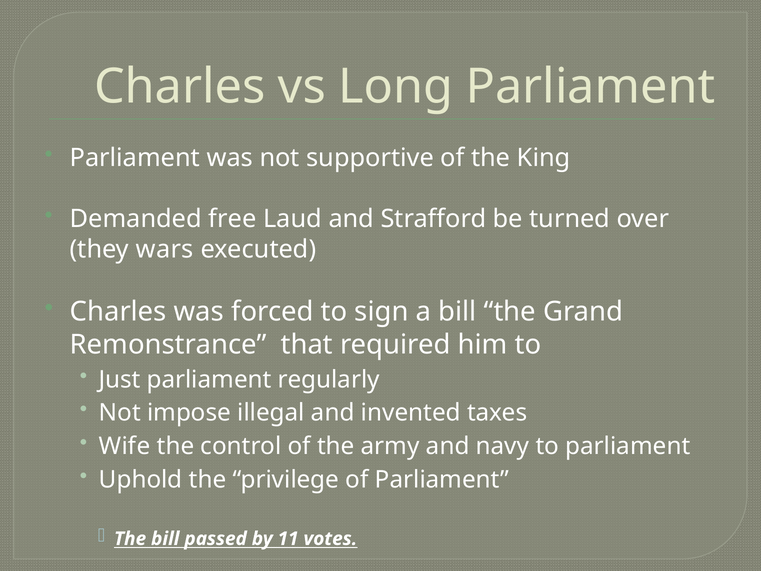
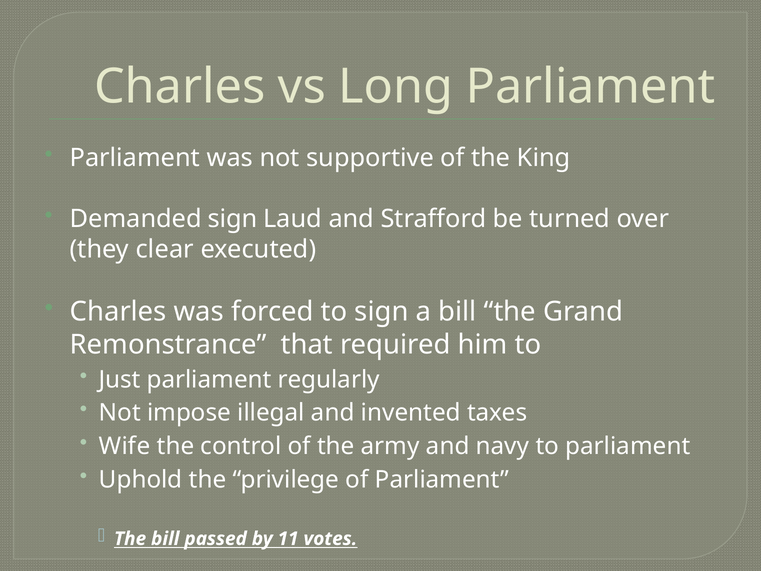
Demanded free: free -> sign
wars: wars -> clear
